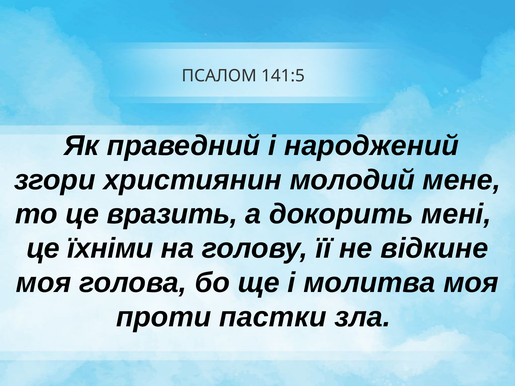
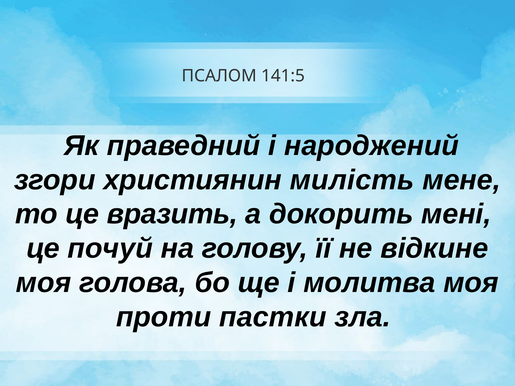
молодий: молодий -> милість
їхніми: їхніми -> почуй
